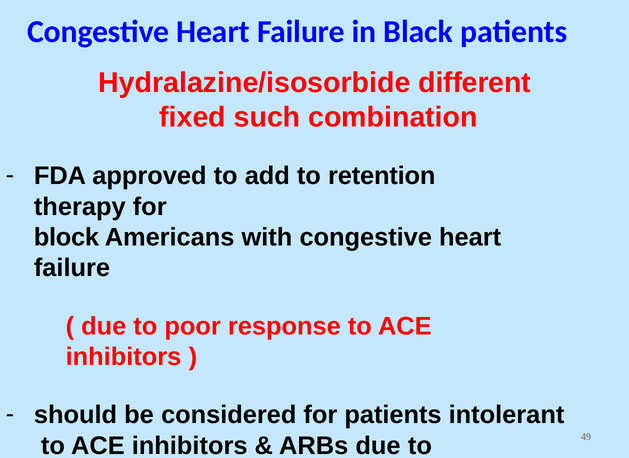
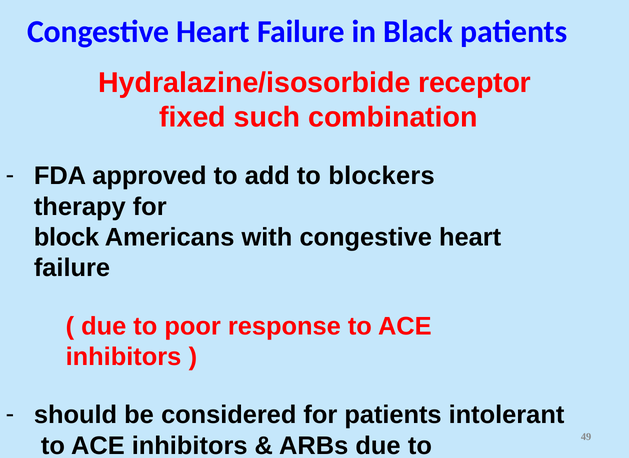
different: different -> receptor
retention: retention -> blockers
